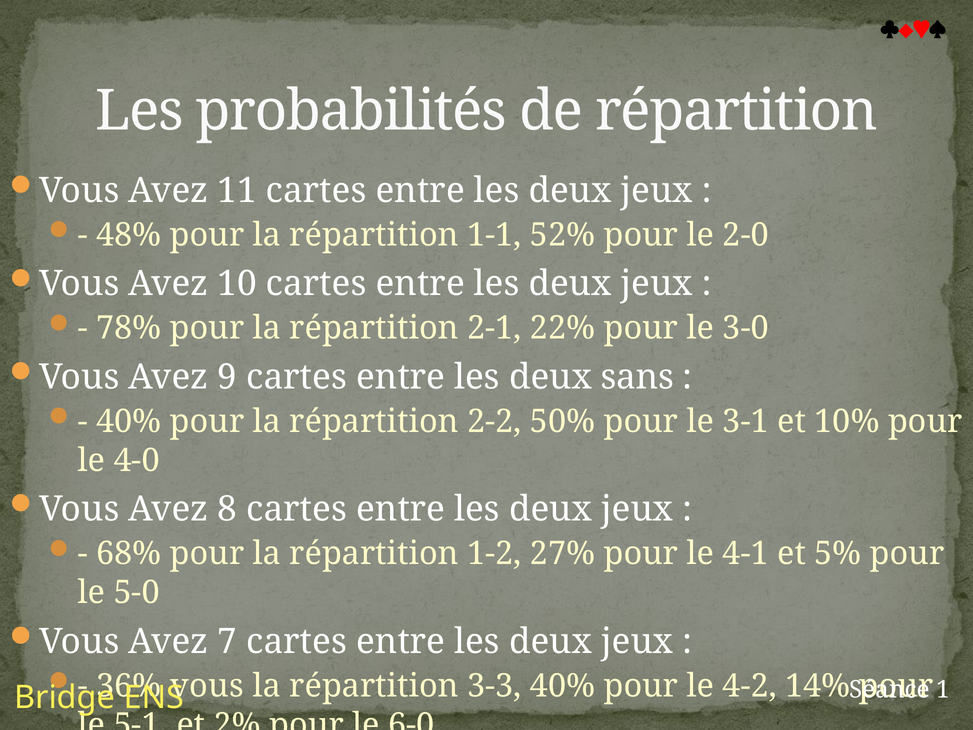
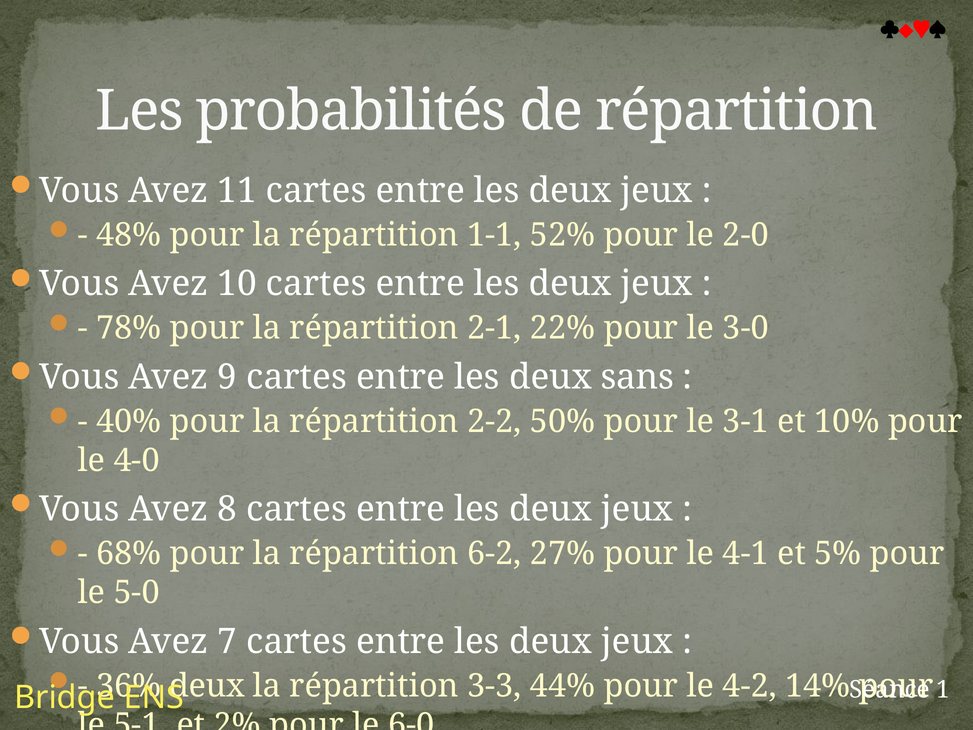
1-2: 1-2 -> 6-2
vous at (207, 686): vous -> deux
3-3 40%: 40% -> 44%
